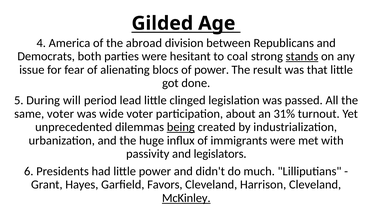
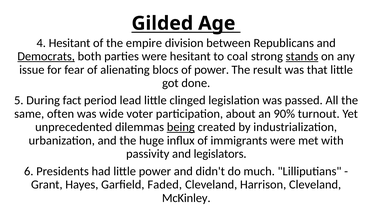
4 America: America -> Hesitant
abroad: abroad -> empire
Democrats underline: none -> present
will: will -> fact
same voter: voter -> often
31%: 31% -> 90%
Favors: Favors -> Faded
McKinley underline: present -> none
